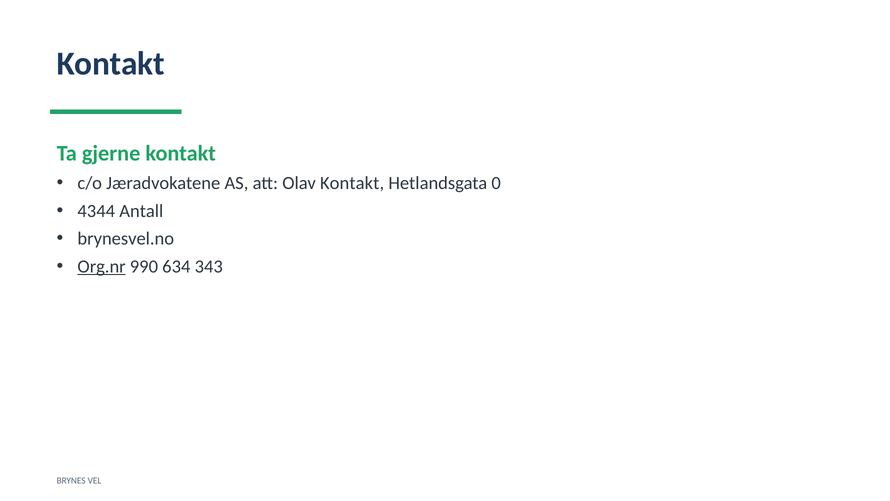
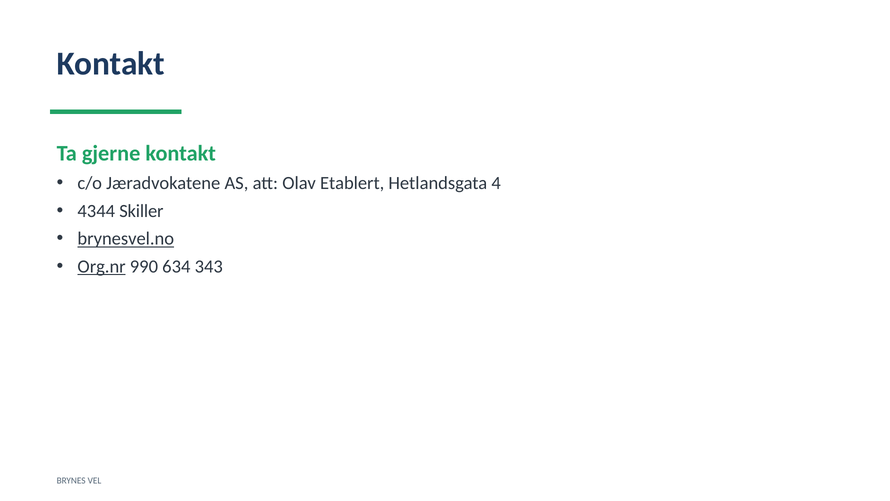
Olav Kontakt: Kontakt -> Etablert
0: 0 -> 4
Antall: Antall -> Skiller
brynesvel.no underline: none -> present
